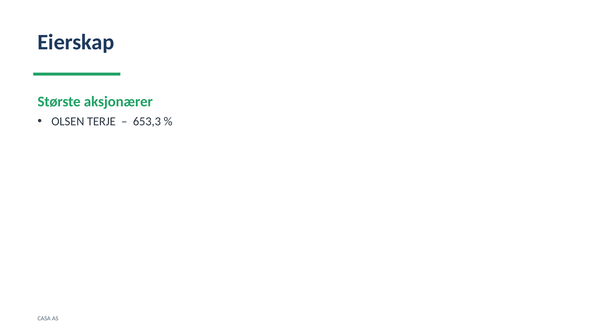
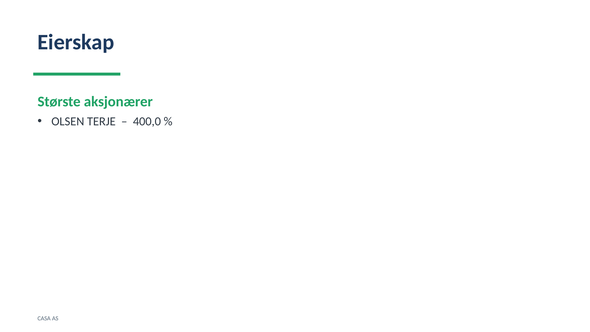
653,3: 653,3 -> 400,0
